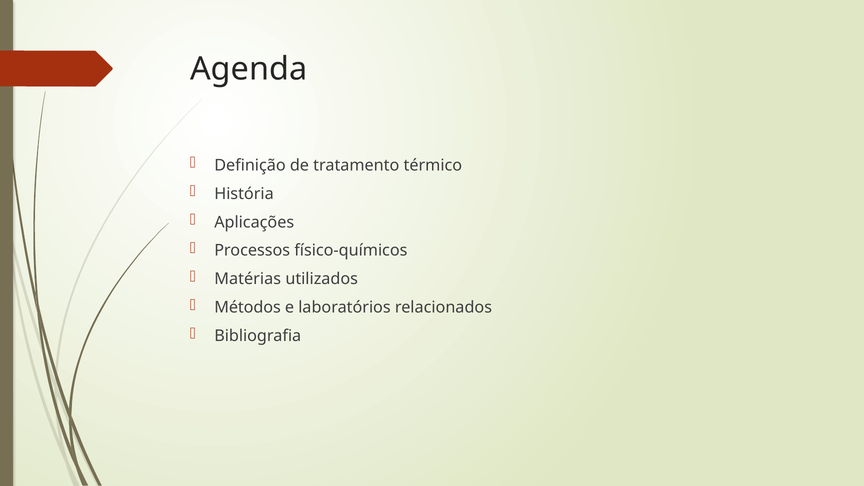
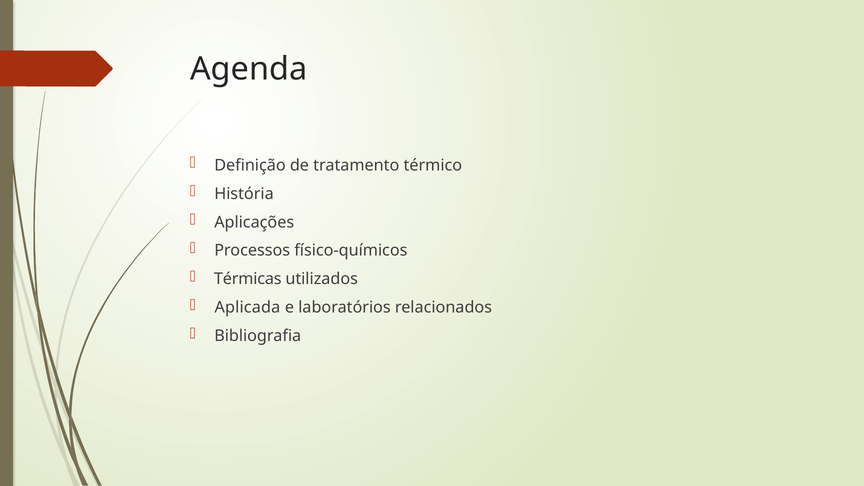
Matérias: Matérias -> Térmicas
Métodos: Métodos -> Aplicada
